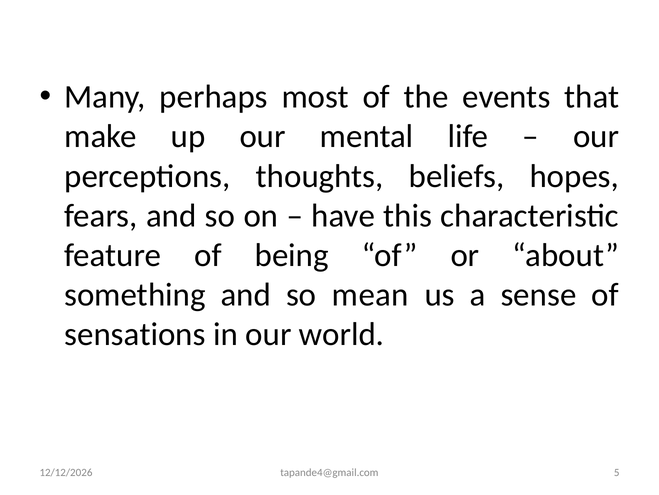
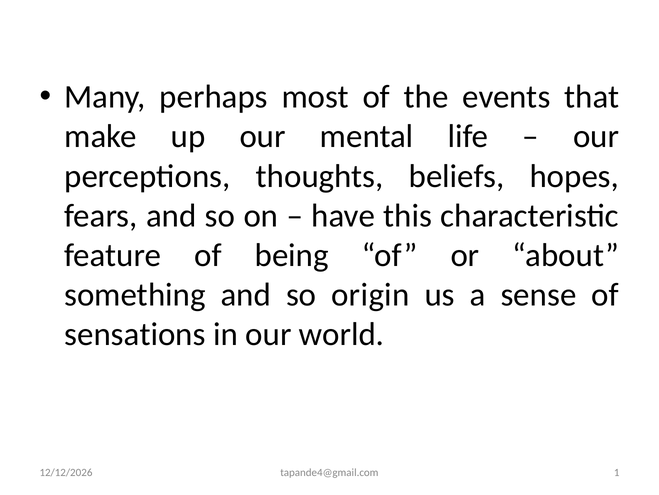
mean: mean -> origin
5: 5 -> 1
